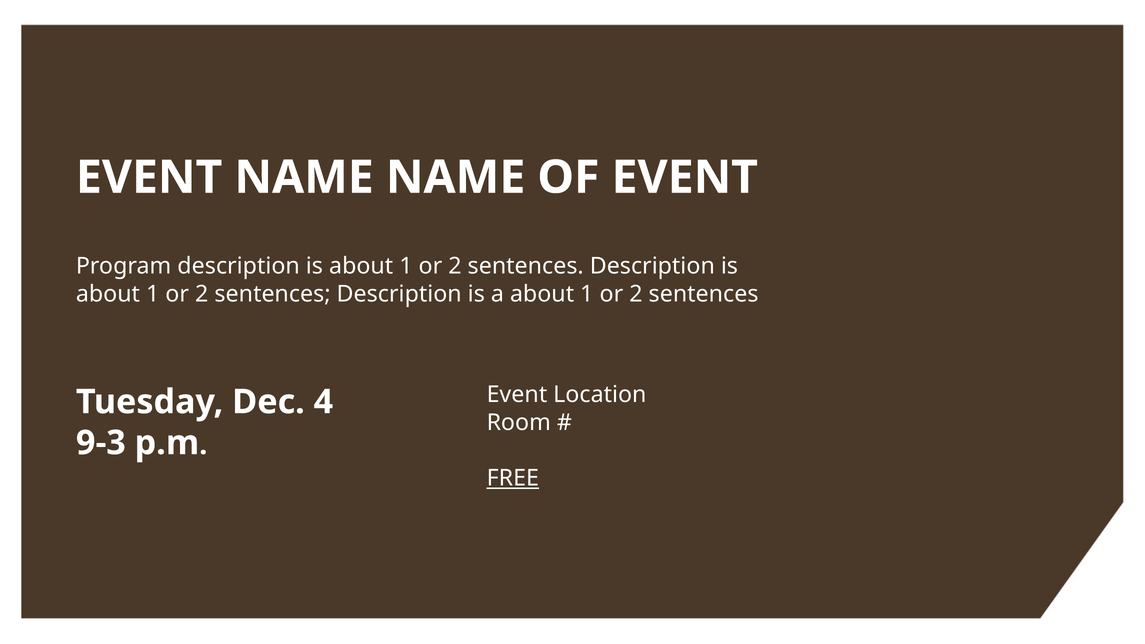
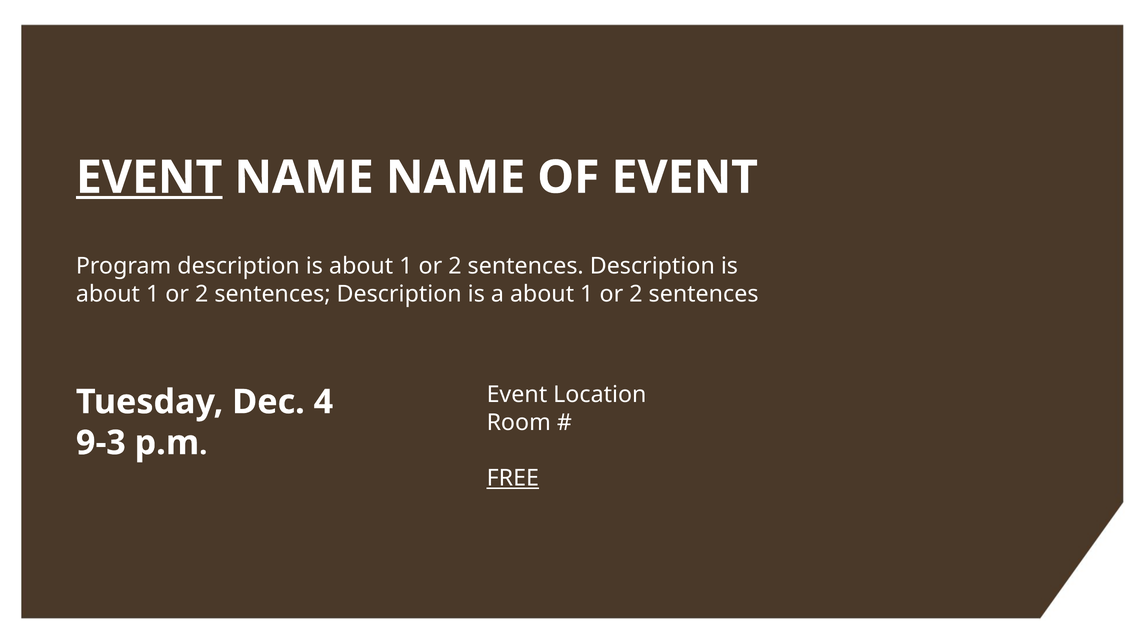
EVENT at (149, 177) underline: none -> present
